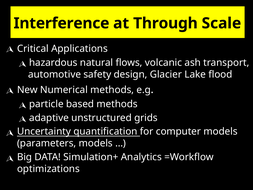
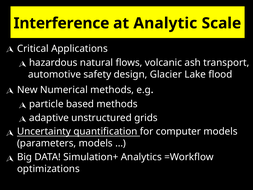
Through: Through -> Analytic
